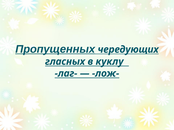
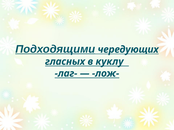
Пропущенных: Пропущенных -> Подходящими
